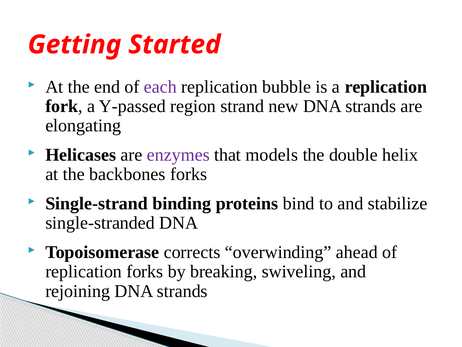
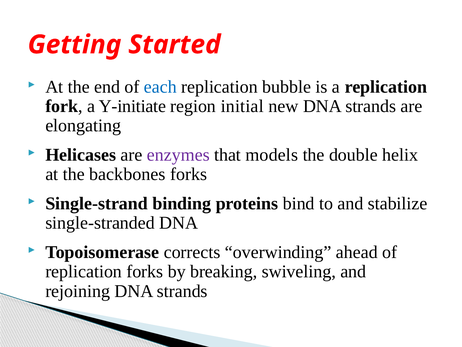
each colour: purple -> blue
Y-passed: Y-passed -> Y-initiate
strand: strand -> initial
